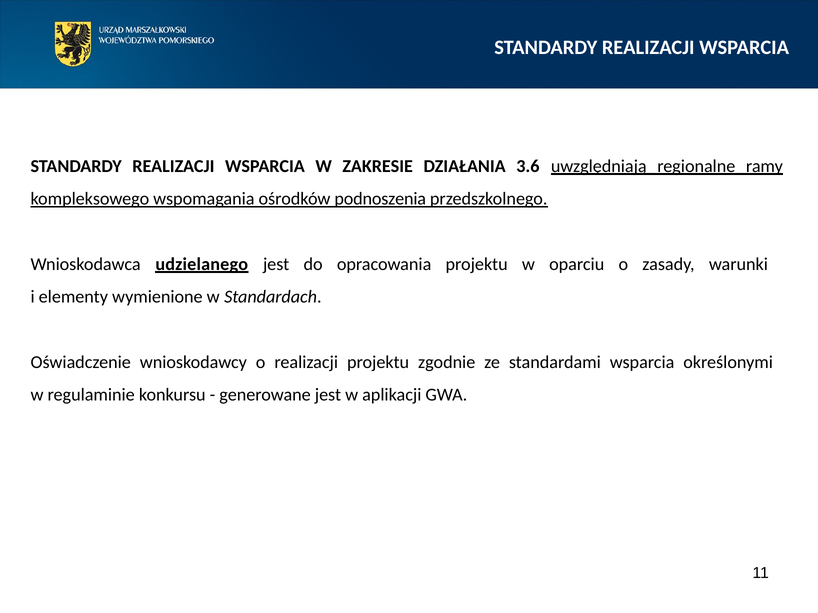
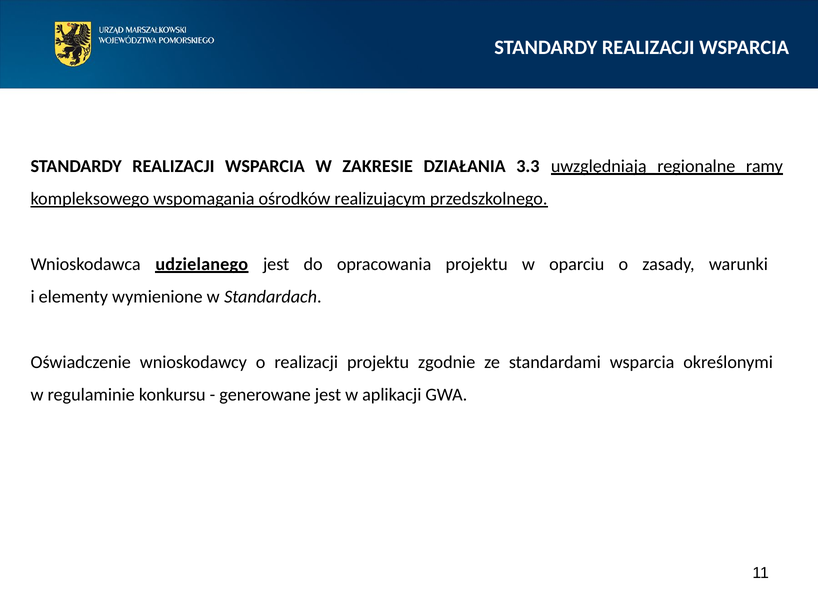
3.6: 3.6 -> 3.3
podnoszenia: podnoszenia -> realizującym
